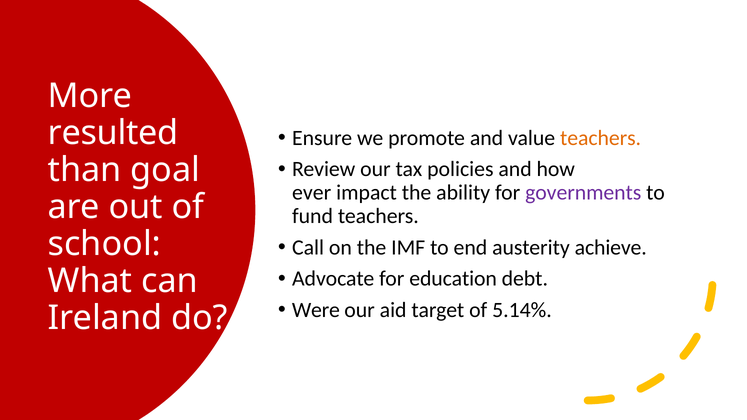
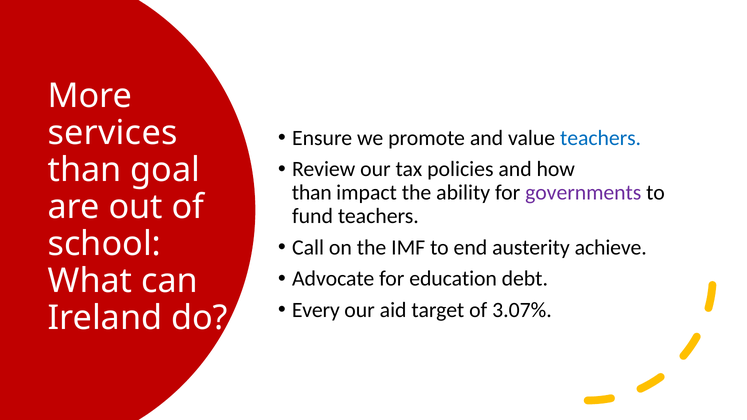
resulted: resulted -> services
teachers at (601, 138) colour: orange -> blue
ever at (312, 193): ever -> than
Were: Were -> Every
5.14%: 5.14% -> 3.07%
